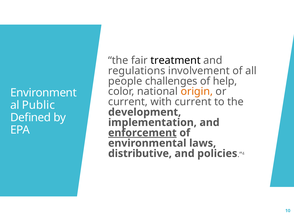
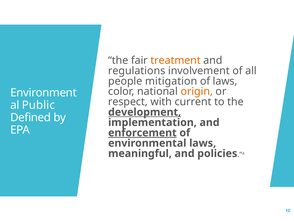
treatment colour: black -> orange
challenges: challenges -> mitigation
of help: help -> laws
current at (128, 102): current -> respect
development underline: none -> present
distributive: distributive -> meaningful
